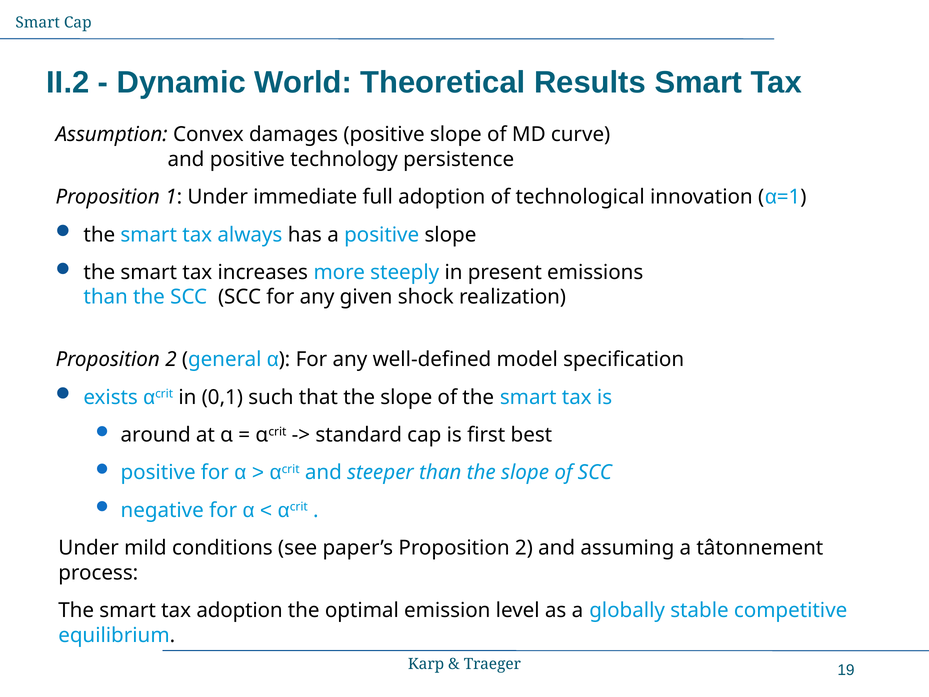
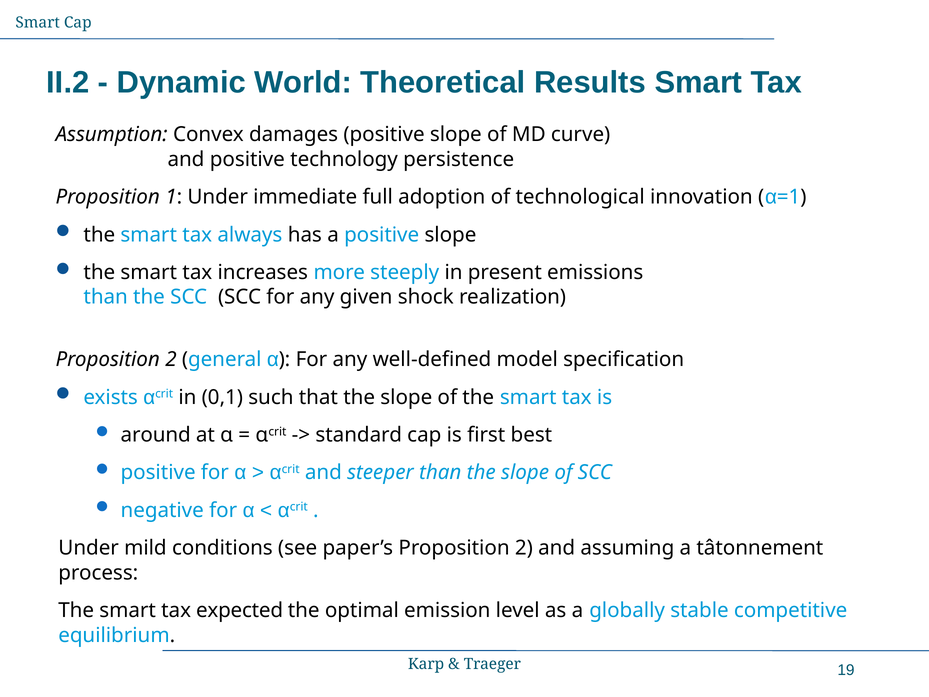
tax adoption: adoption -> expected
